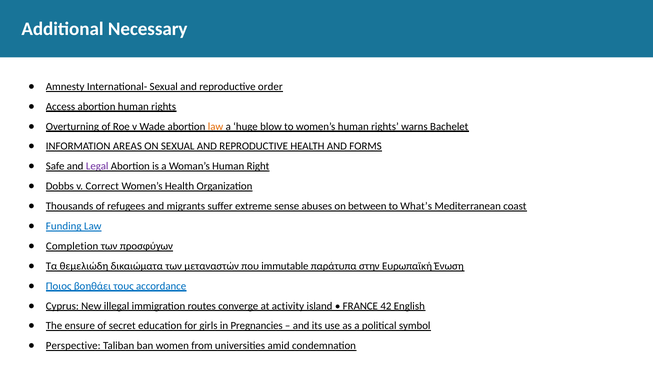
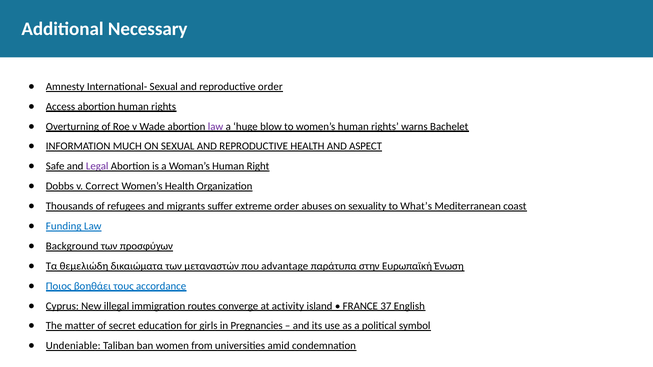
law at (216, 127) colour: orange -> purple
AREAS: AREAS -> MUCH
FORMS: FORMS -> ASPECT
extreme sense: sense -> order
between: between -> sexuality
Completion: Completion -> Background
immutable: immutable -> advantage
42: 42 -> 37
ensure: ensure -> matter
Perspective: Perspective -> Undeniable
